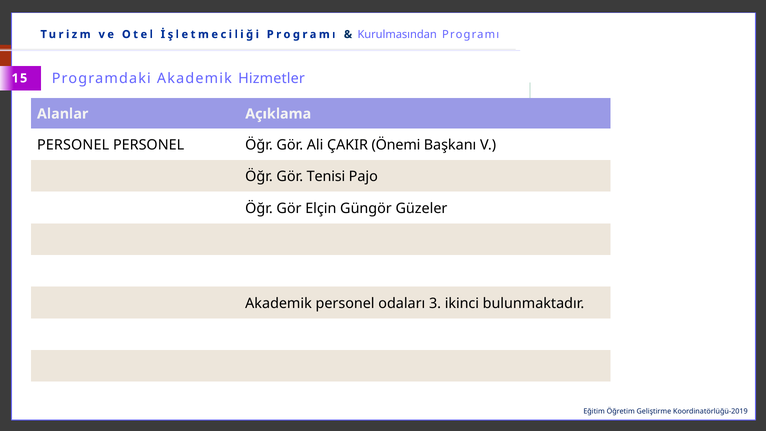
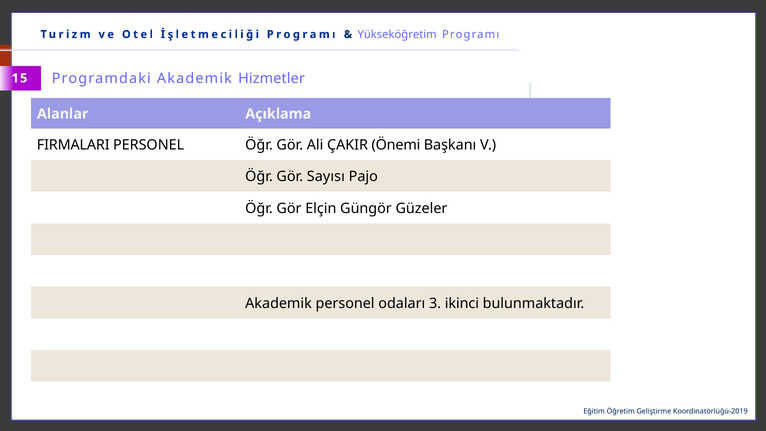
Kurulmasından: Kurulmasından -> Yükseköğretim
PERSONEL at (73, 145): PERSONEL -> FIRMALARI
Tenisi: Tenisi -> Sayısı
